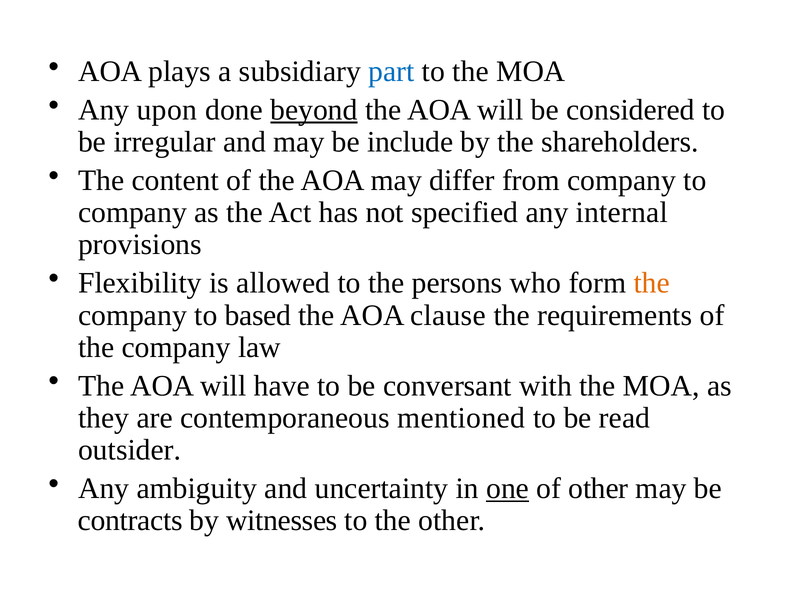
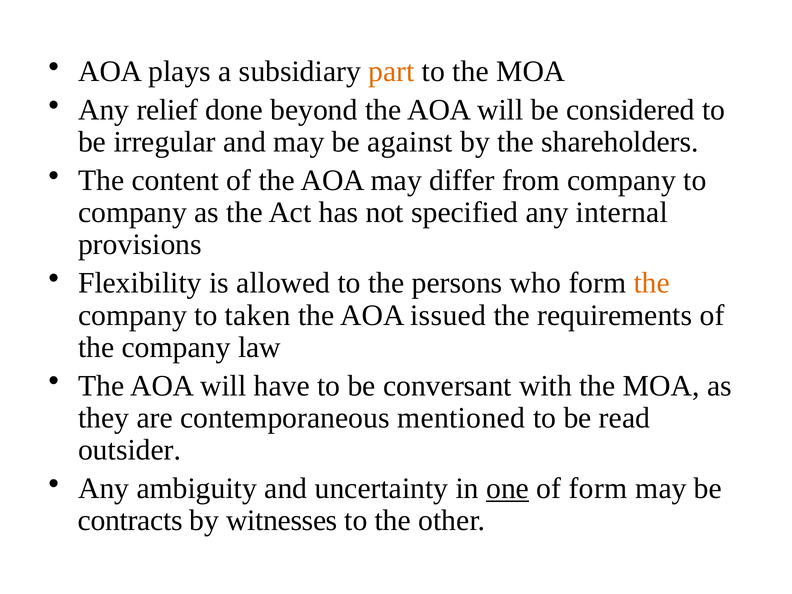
part colour: blue -> orange
upon: upon -> relief
beyond underline: present -> none
include: include -> against
based: based -> taken
clause: clause -> issued
of other: other -> form
